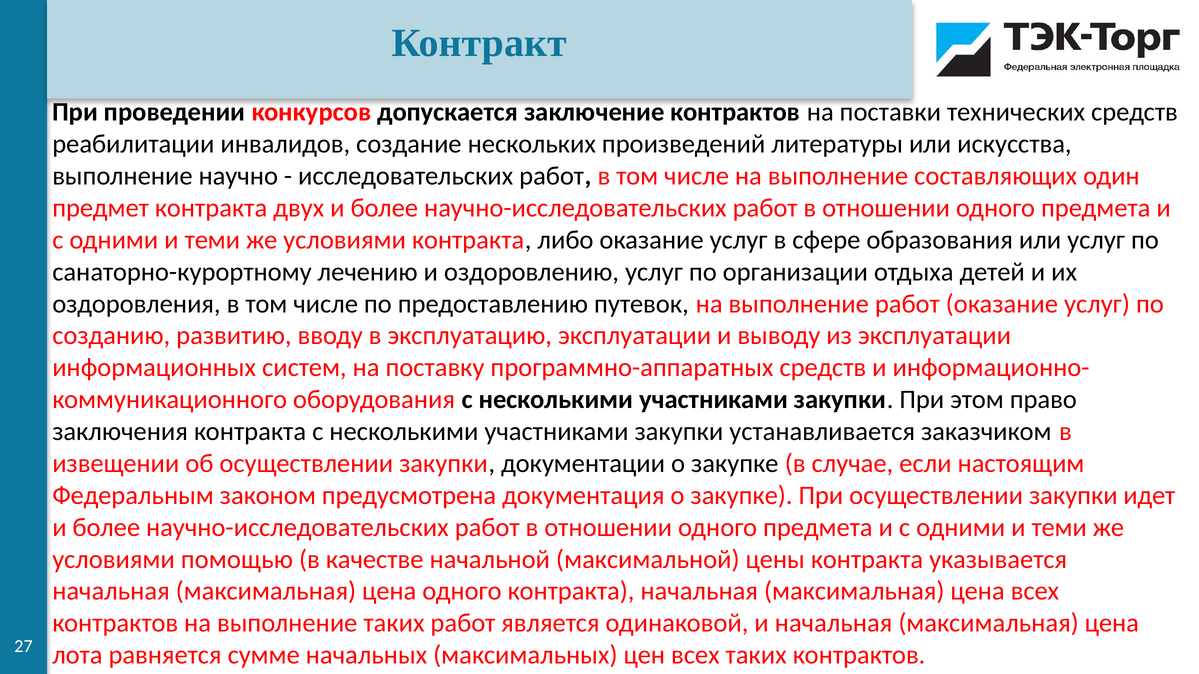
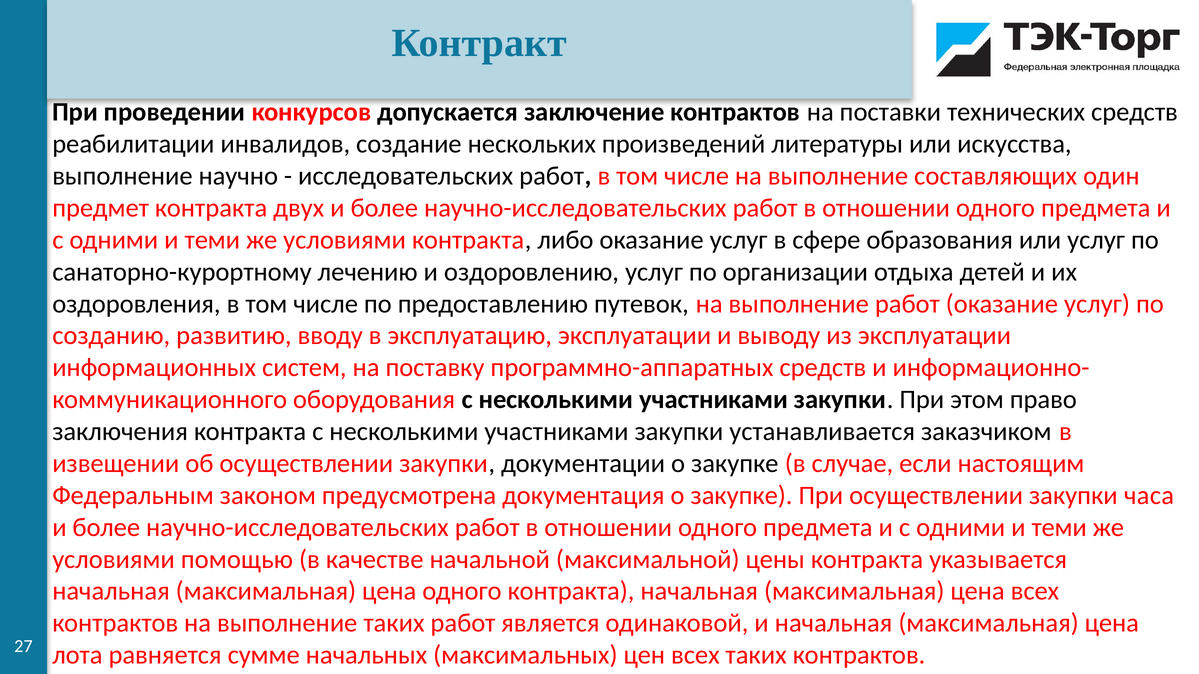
идет: идет -> часа
